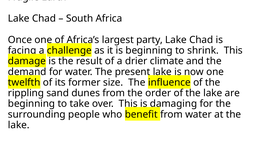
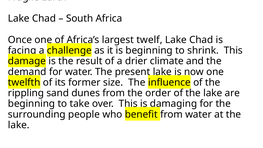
party: party -> twelf
